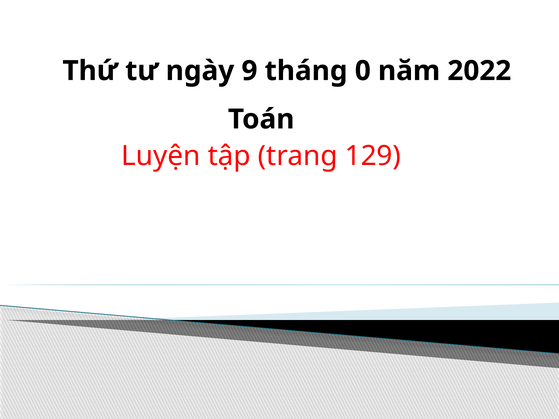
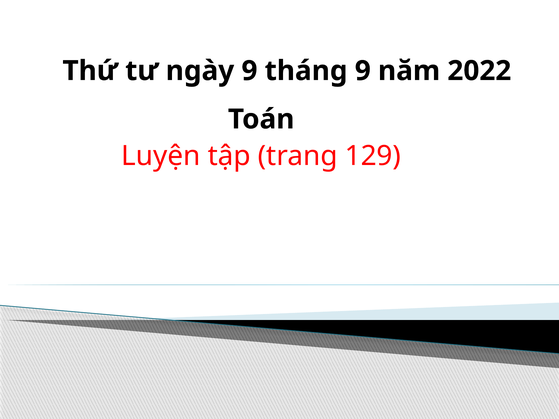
tháng 0: 0 -> 9
